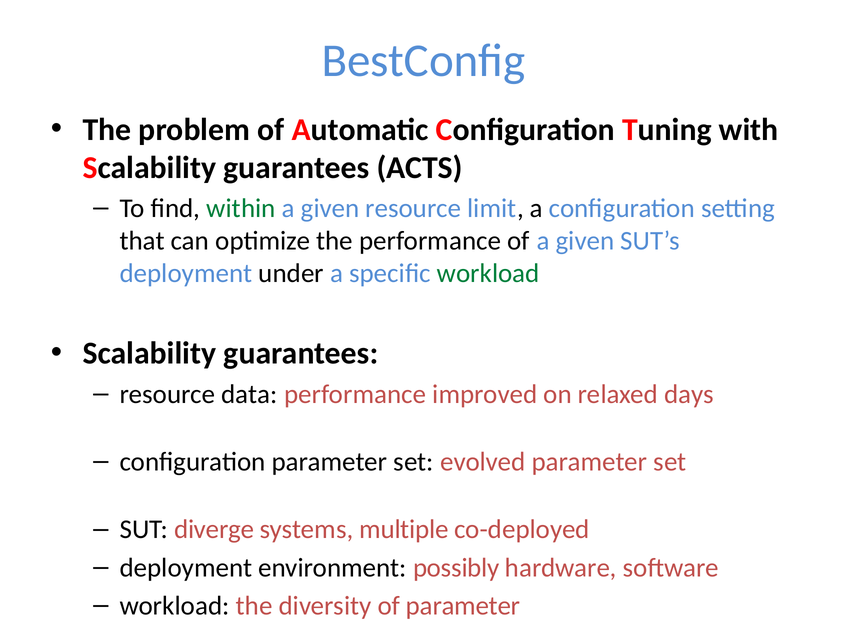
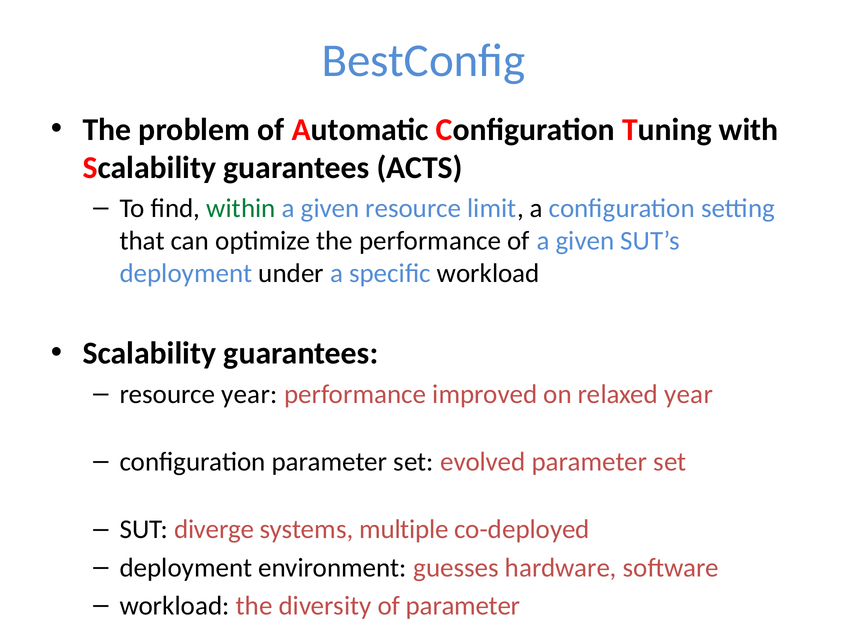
workload at (488, 273) colour: green -> black
resource data: data -> year
relaxed days: days -> year
possibly: possibly -> guesses
